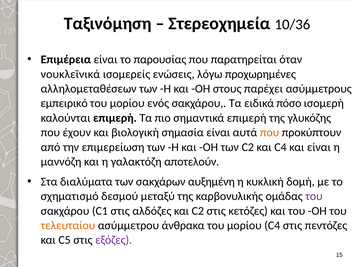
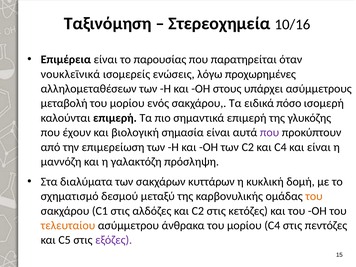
10/36: 10/36 -> 10/16
παρέχει: παρέχει -> υπάρχει
εμπειρικό: εμπειρικό -> μεταβολή
που at (270, 133) colour: orange -> purple
αποτελούν: αποτελούν -> πρόσληψη
αυξημένη: αυξημένη -> κυττάρων
του at (314, 196) colour: purple -> orange
